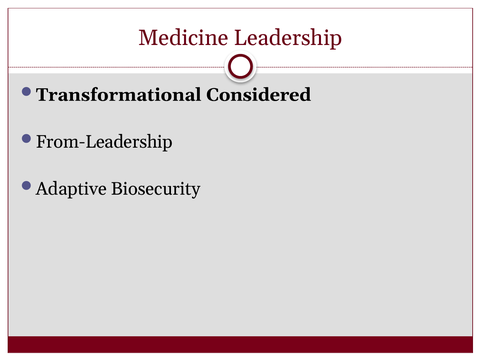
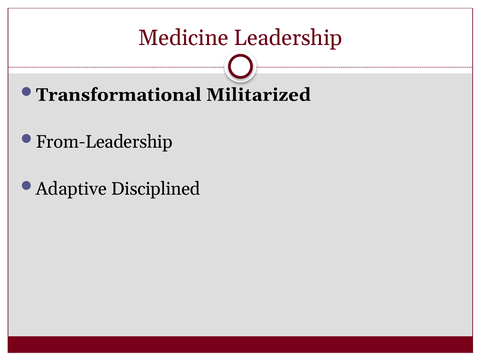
Considered: Considered -> Militarized
Biosecurity: Biosecurity -> Disciplined
